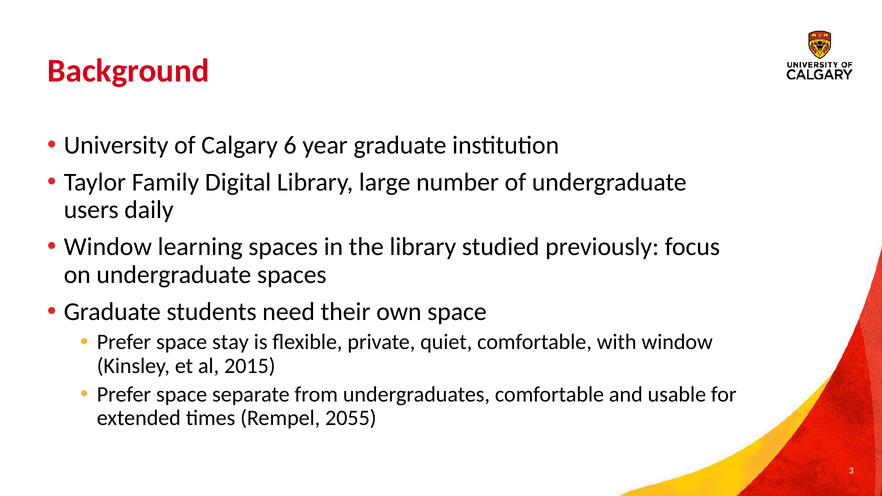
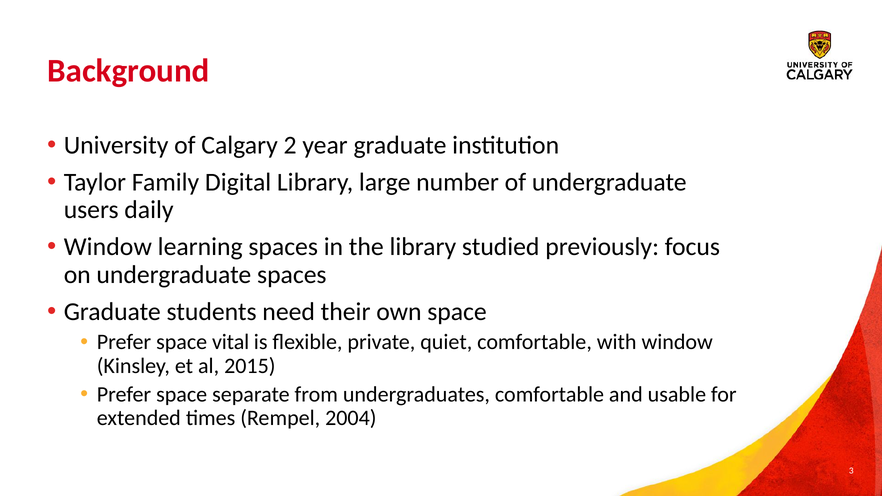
6: 6 -> 2
stay: stay -> vital
2055: 2055 -> 2004
